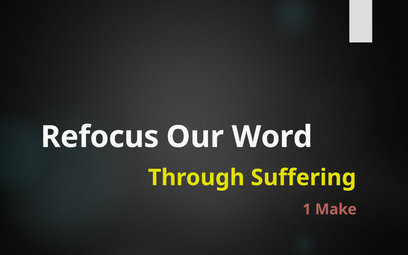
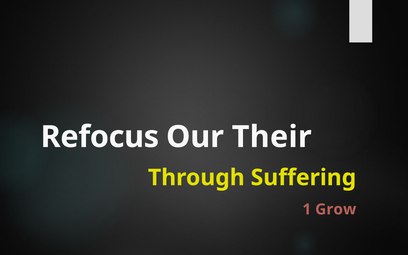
Word: Word -> Their
Make: Make -> Grow
